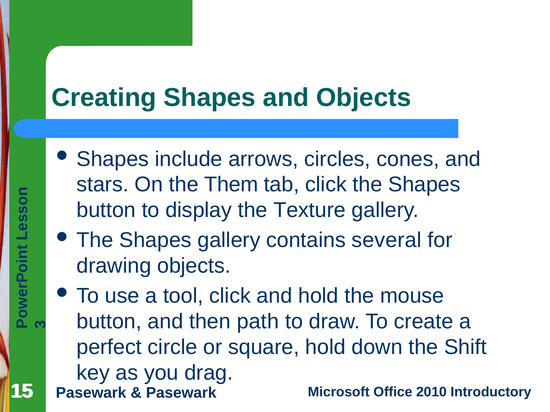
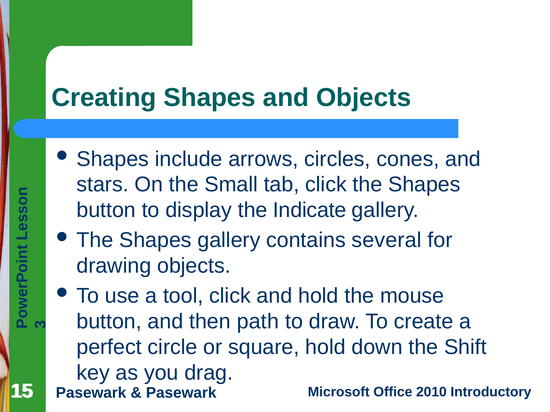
Them: Them -> Small
Texture: Texture -> Indicate
